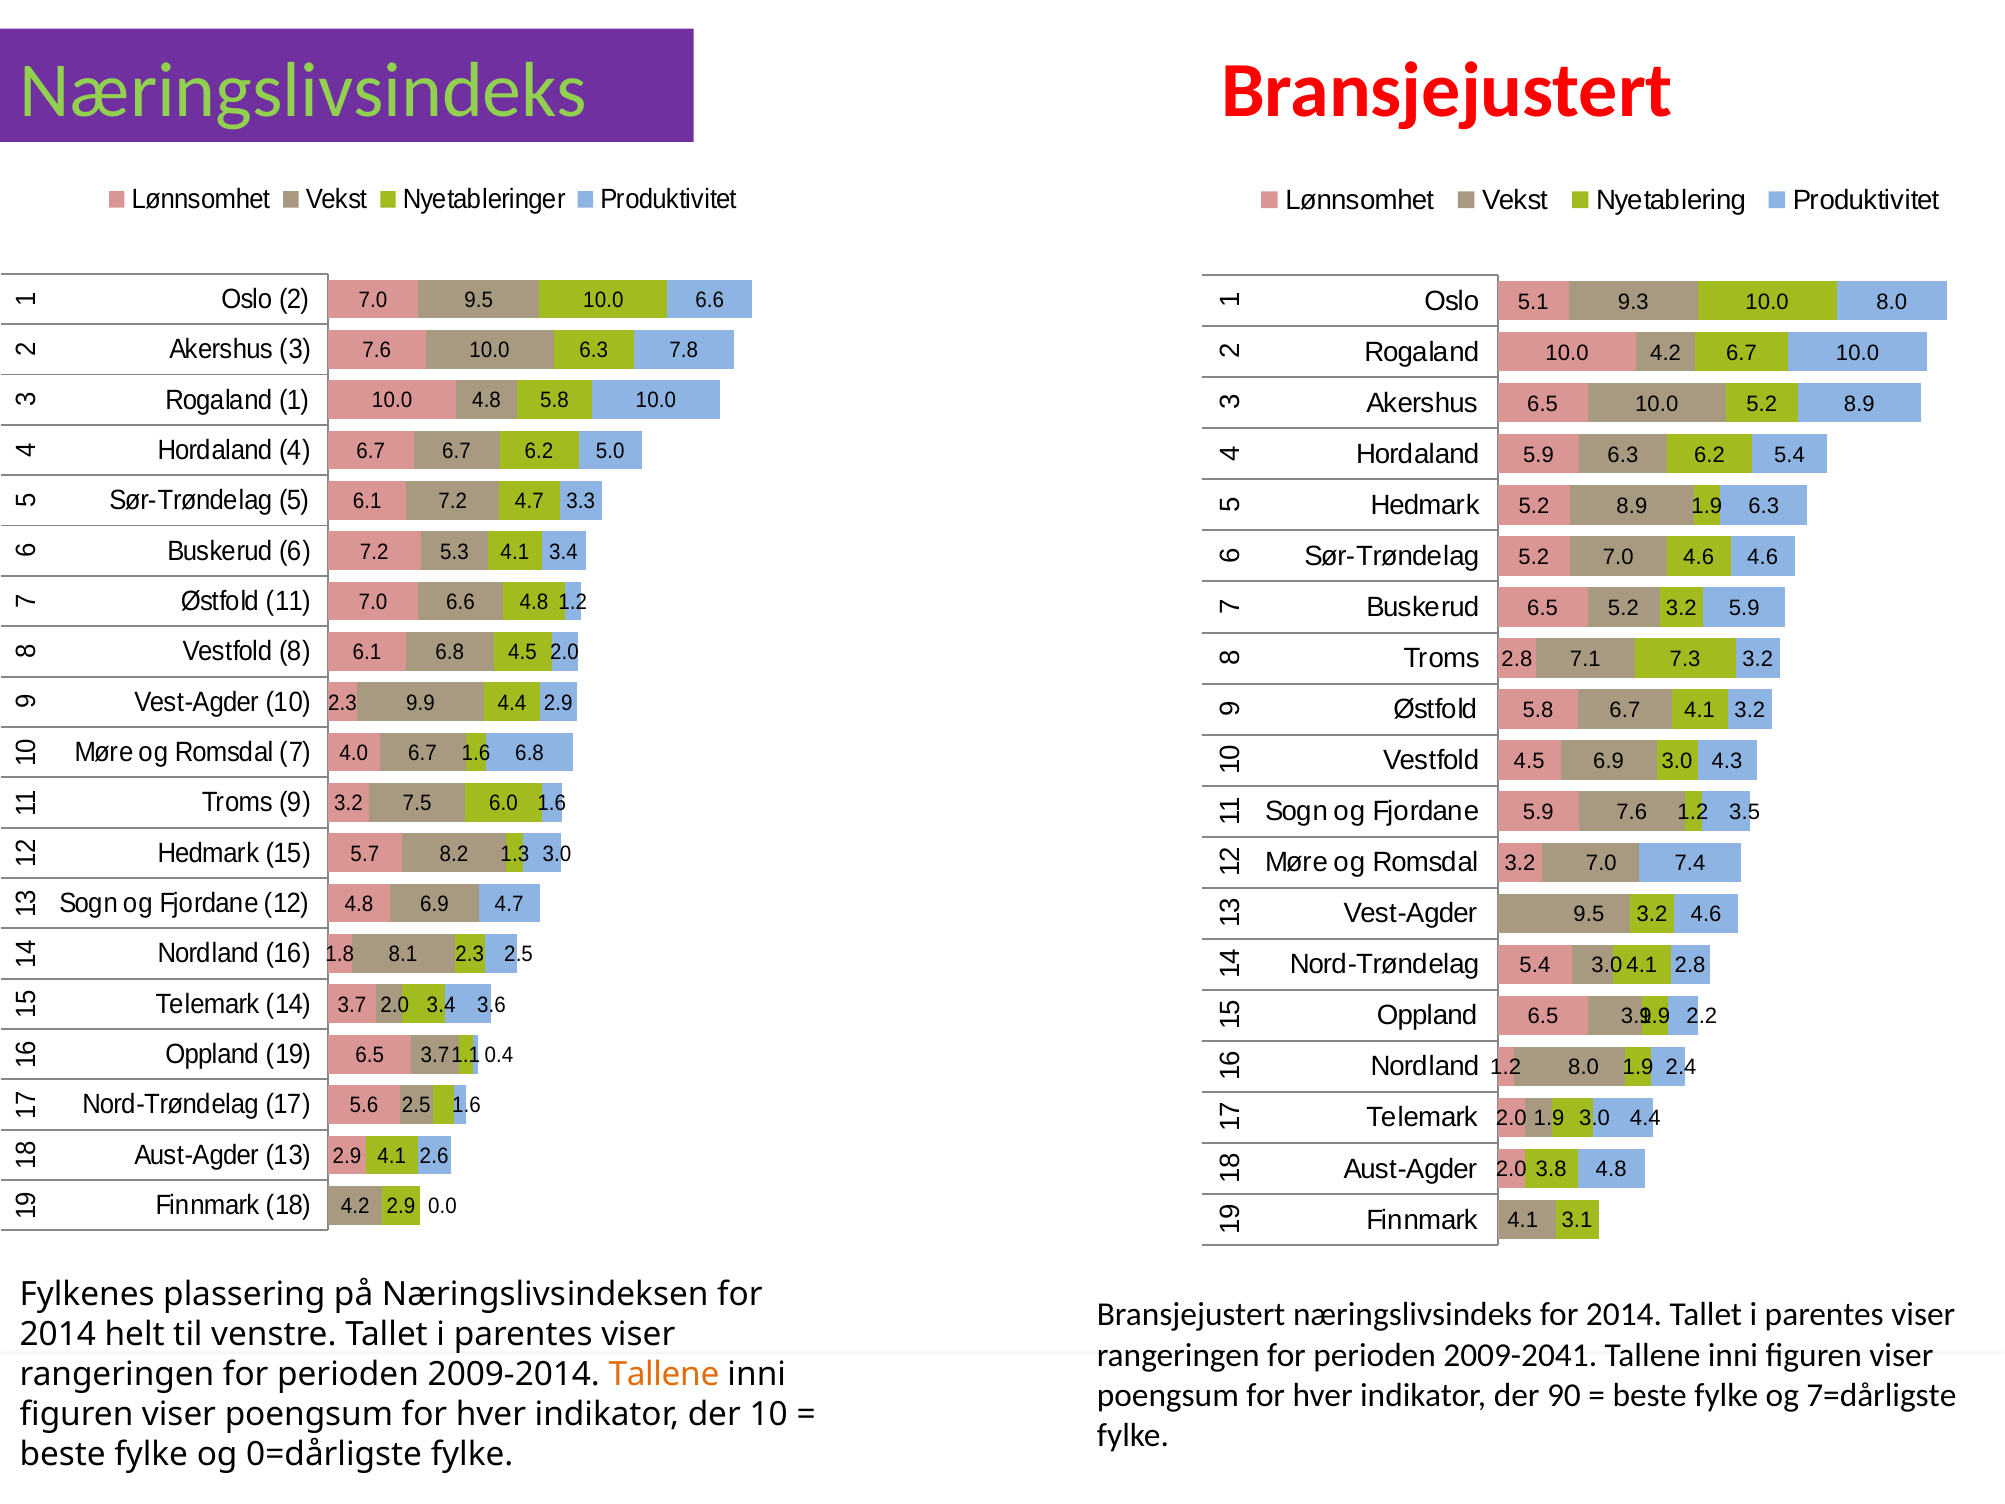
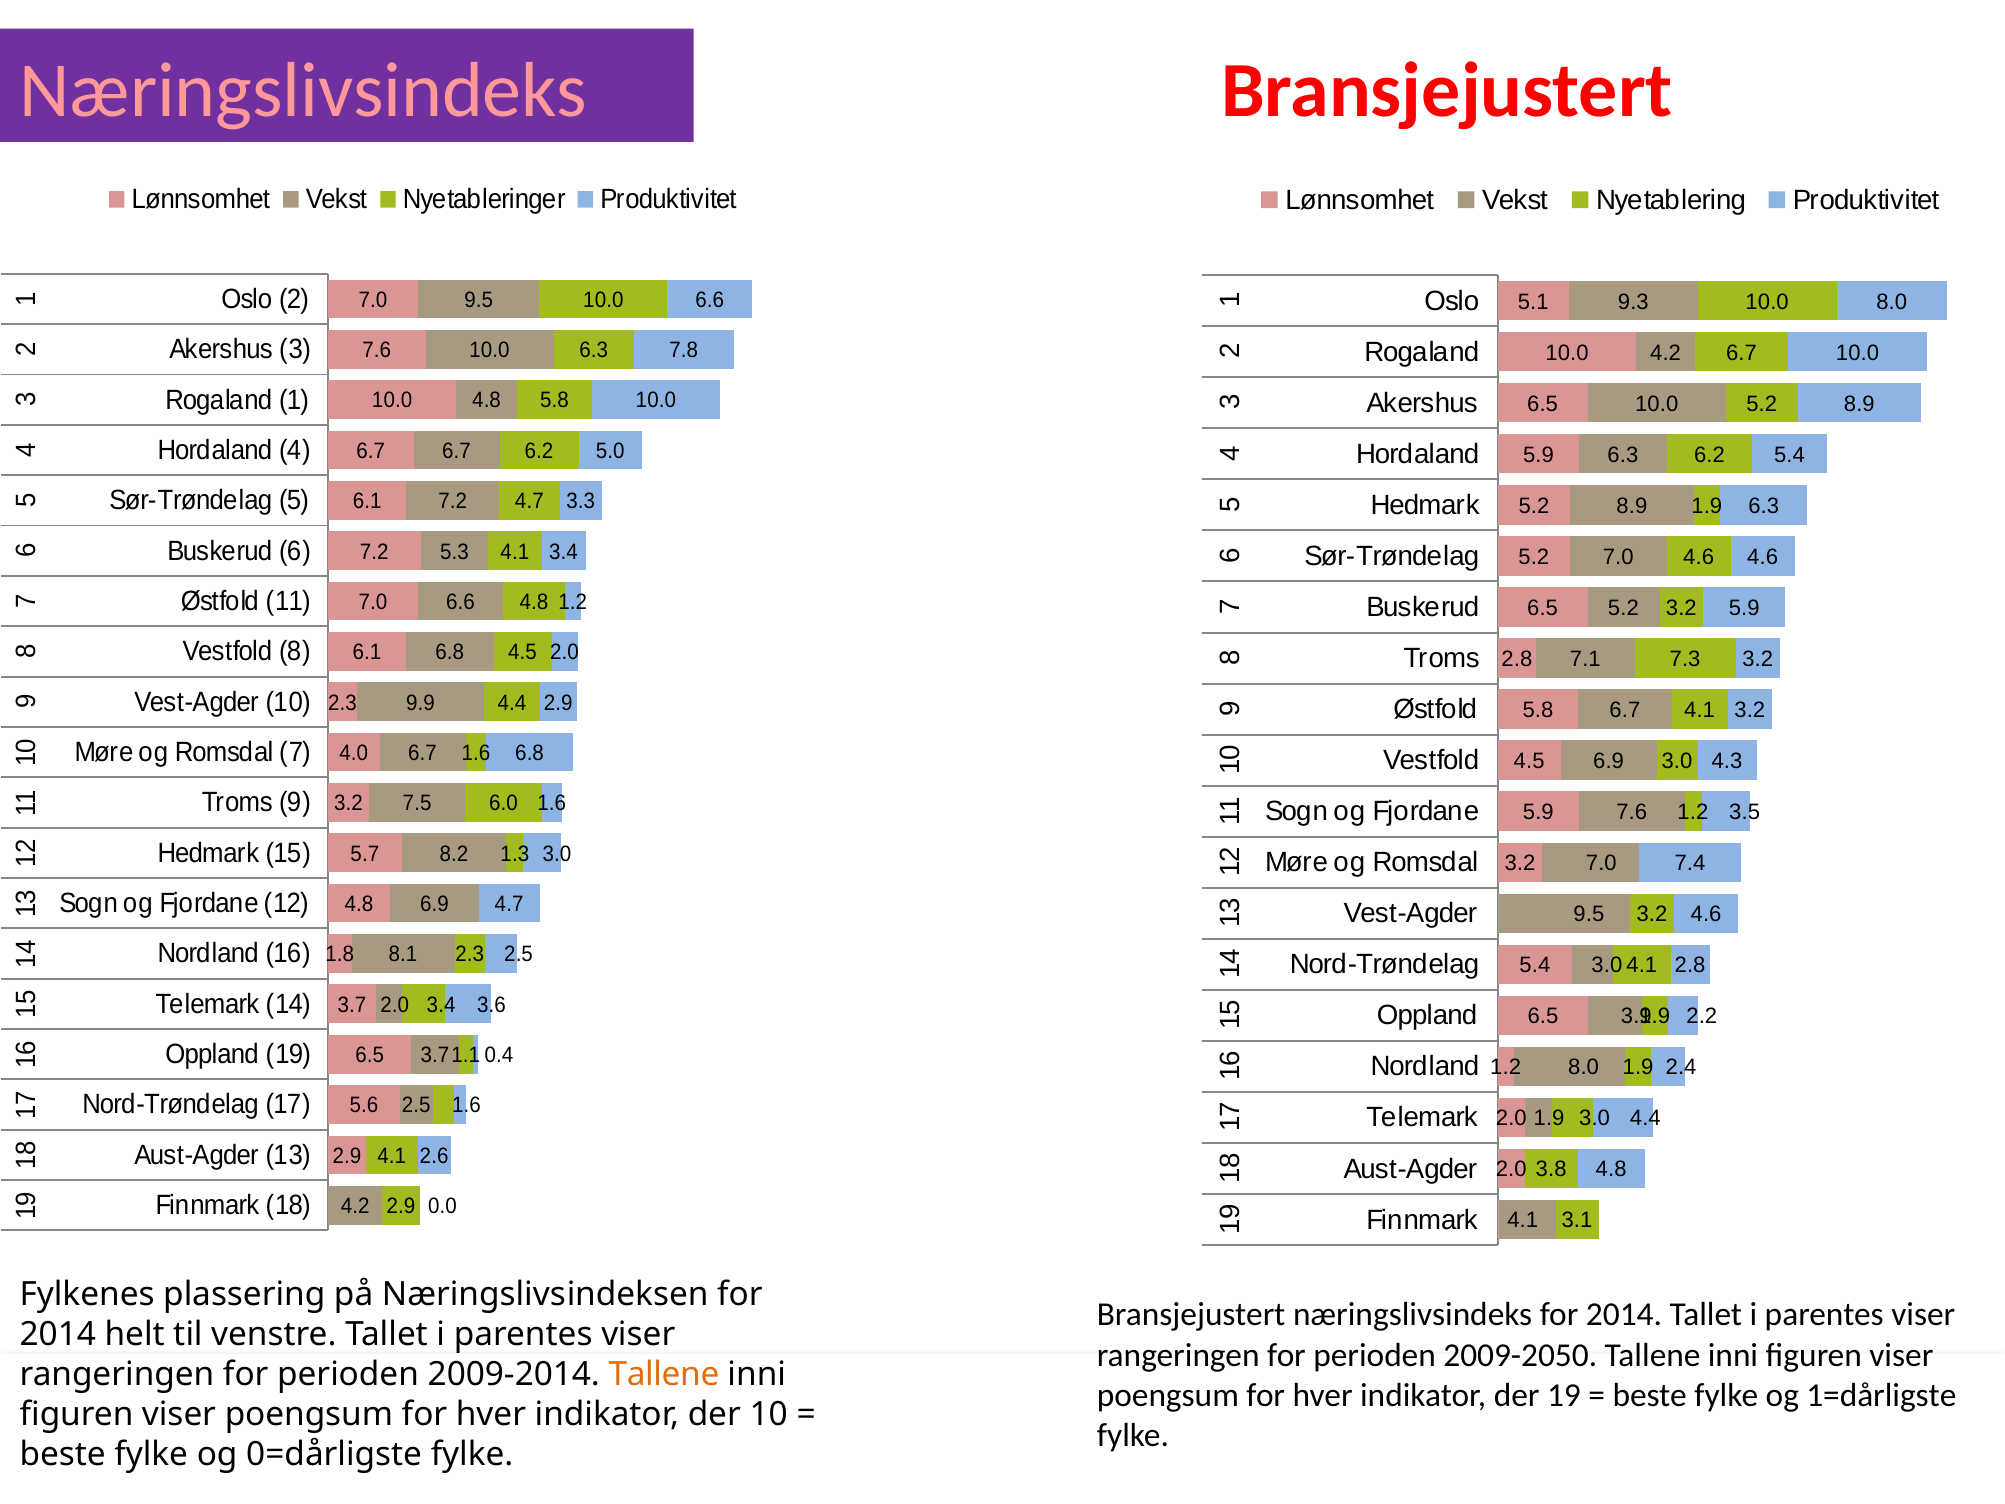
Næringslivsindeks at (304, 91) colour: light green -> pink
2009-2041: 2009-2041 -> 2009-2050
der 90: 90 -> 19
7=dårligste: 7=dårligste -> 1=dårligste
